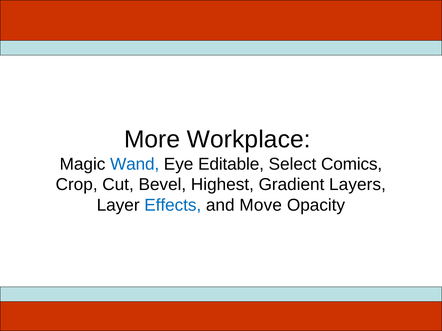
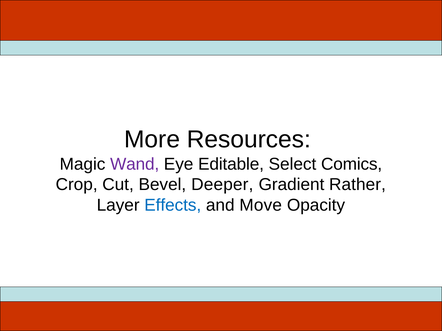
Workplace: Workplace -> Resources
Wand colour: blue -> purple
Highest: Highest -> Deeper
Layers: Layers -> Rather
